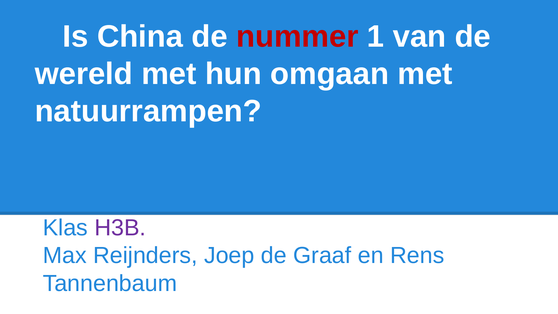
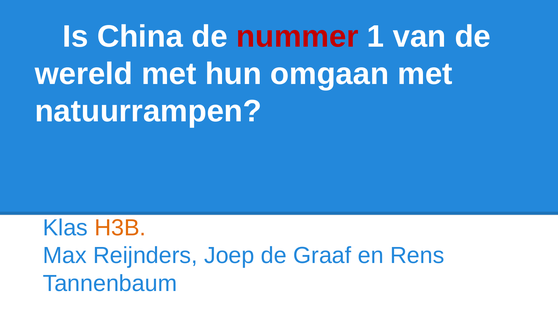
H3B colour: purple -> orange
